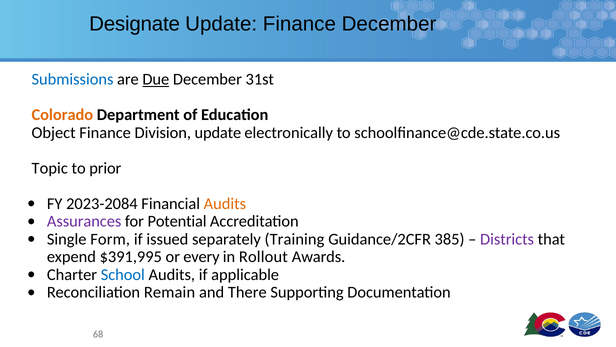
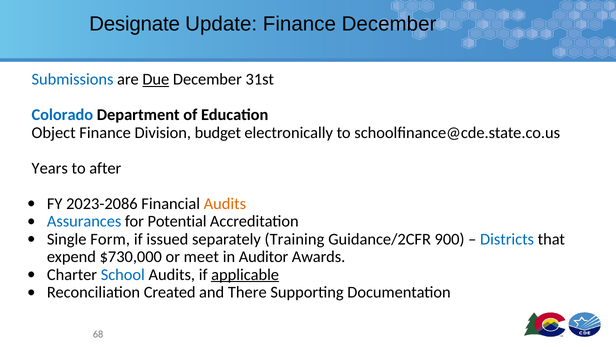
Colorado colour: orange -> blue
Division update: update -> budget
Topic: Topic -> Years
prior: prior -> after
2023-2084: 2023-2084 -> 2023-2086
Assurances colour: purple -> blue
385: 385 -> 900
Districts colour: purple -> blue
$391,995: $391,995 -> $730,000
every: every -> meet
Rollout: Rollout -> Auditor
applicable underline: none -> present
Remain: Remain -> Created
